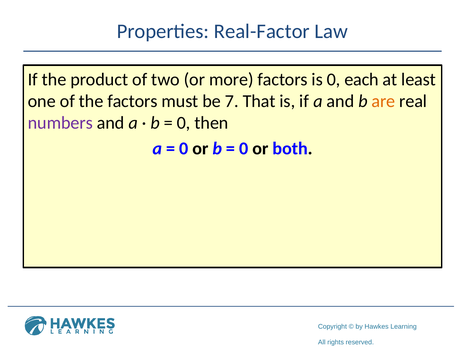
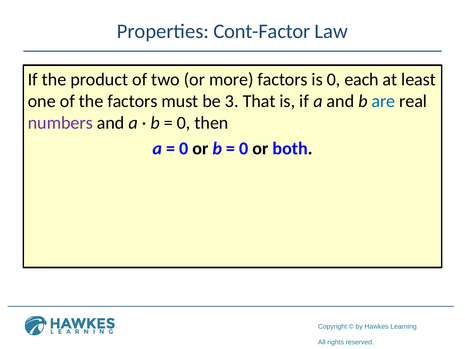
Real-Factor: Real-Factor -> Cont-Factor
7: 7 -> 3
are colour: orange -> blue
